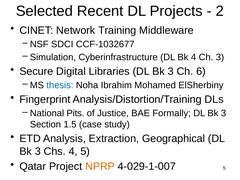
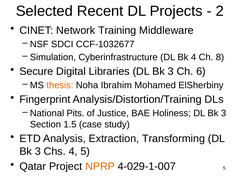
Ch 3: 3 -> 8
thesis colour: blue -> orange
Formally: Formally -> Holiness
Geographical: Geographical -> Transforming
